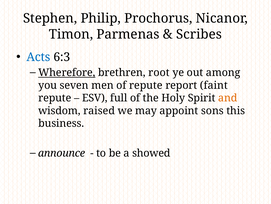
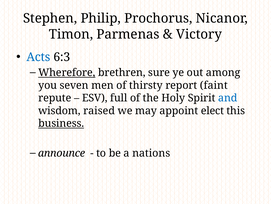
Scribes: Scribes -> Victory
root: root -> sure
of repute: repute -> thirsty
and colour: orange -> blue
sons: sons -> elect
business underline: none -> present
showed: showed -> nations
